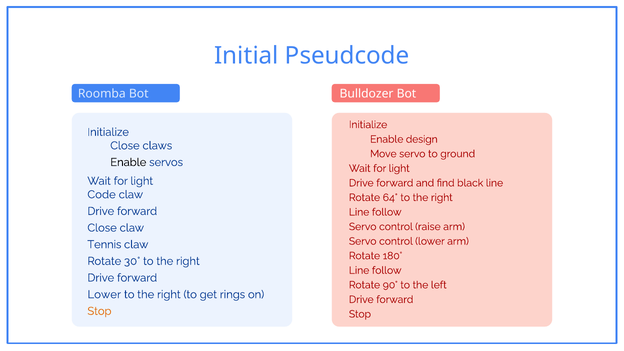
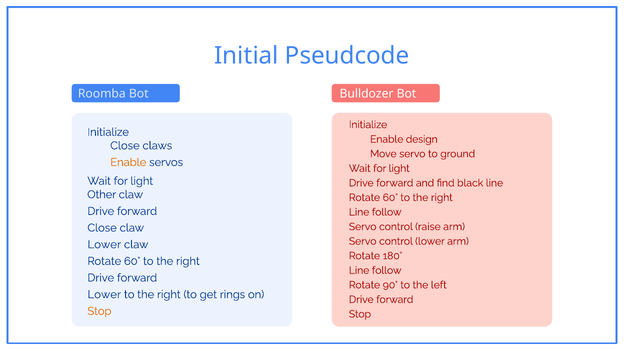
Enable at (128, 162) colour: black -> orange
Code: Code -> Other
64° at (390, 198): 64° -> 60°
Tennis at (104, 245): Tennis -> Lower
30° at (132, 261): 30° -> 60°
